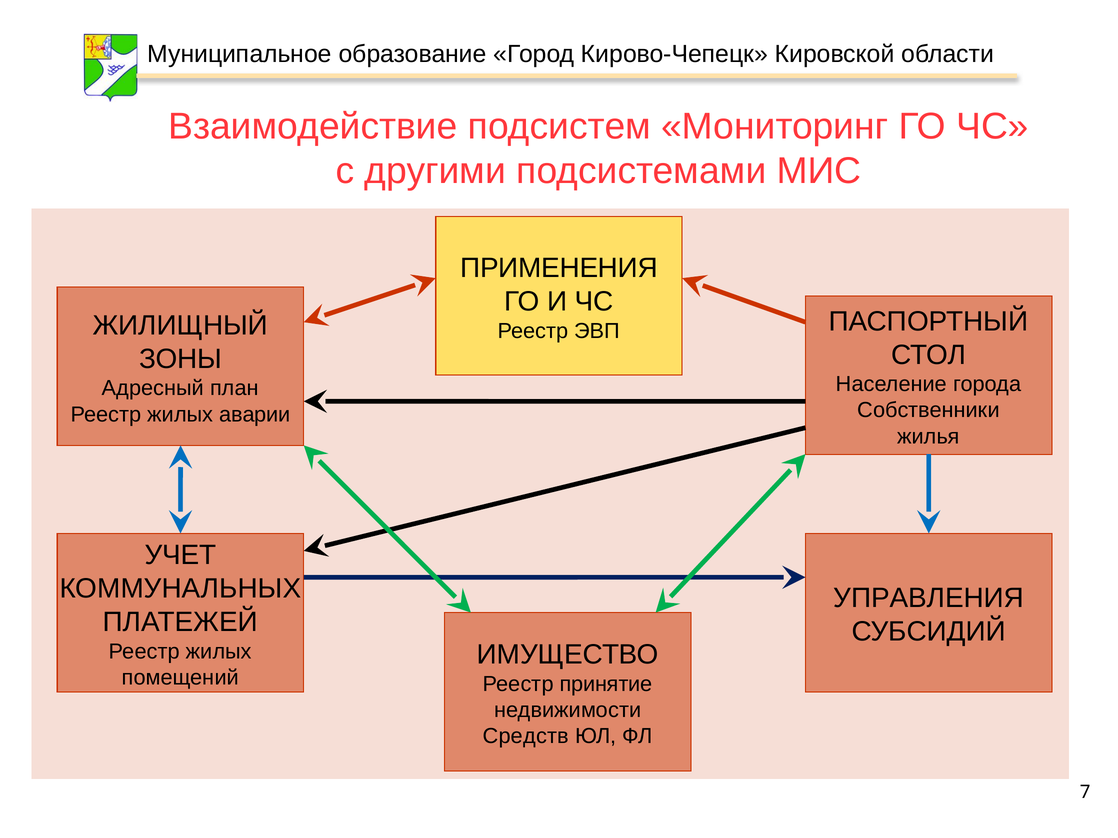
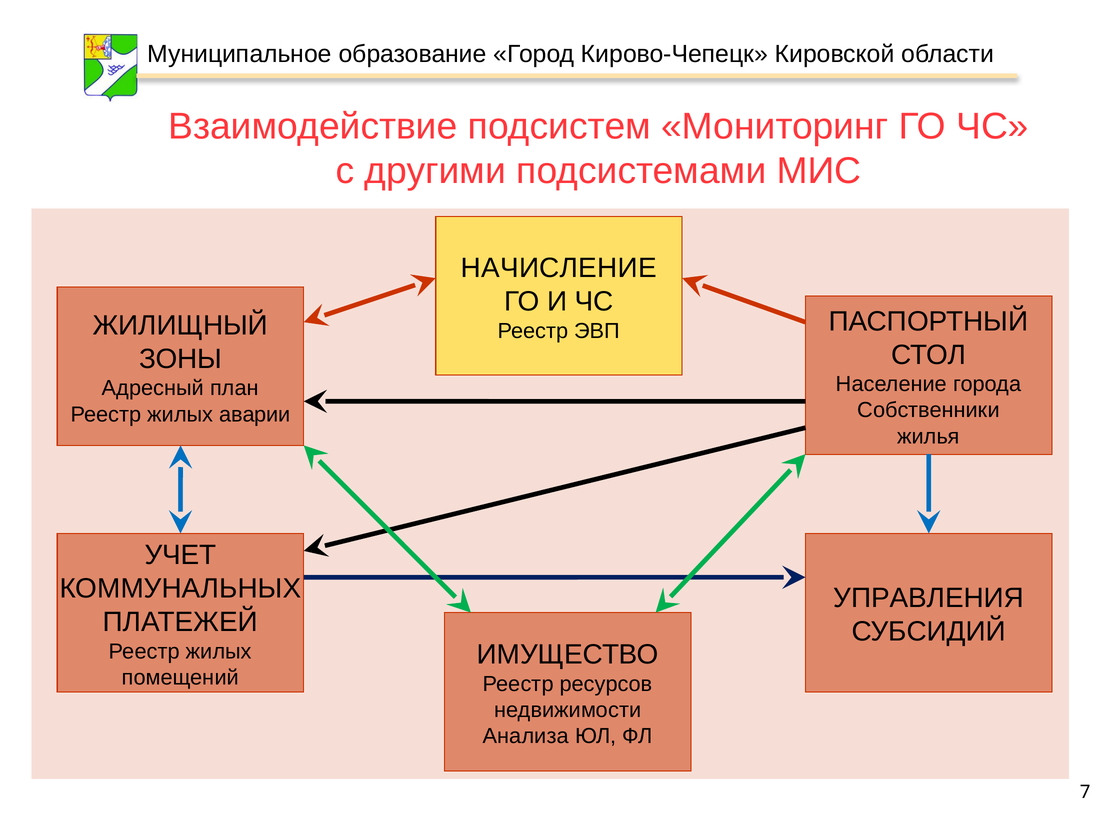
ПРИМЕНЕНИЯ: ПРИМЕНЕНИЯ -> НАЧИСЛЕНИЕ
принятие: принятие -> ресурсов
Средств: Средств -> Анализа
